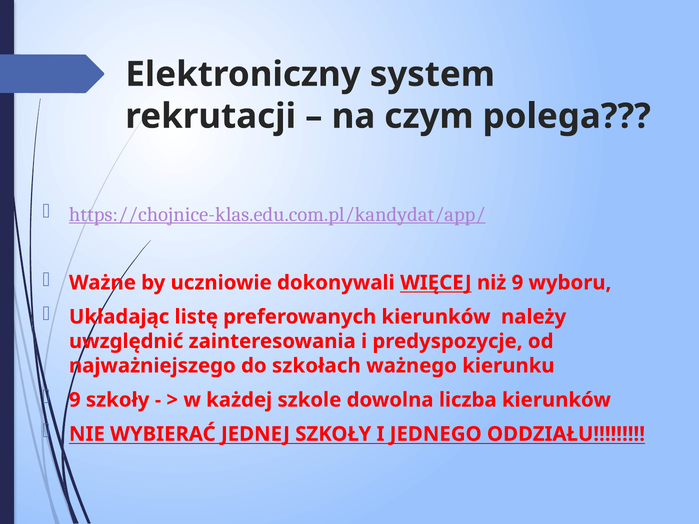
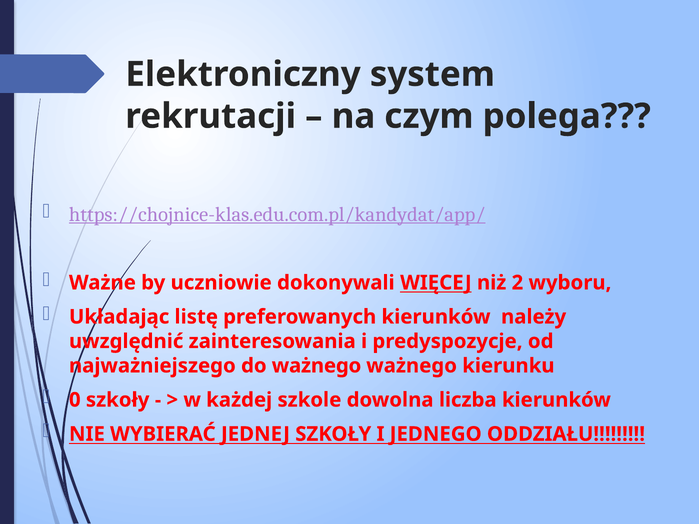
niż 9: 9 -> 2
do szkołach: szkołach -> ważnego
9 at (75, 400): 9 -> 0
